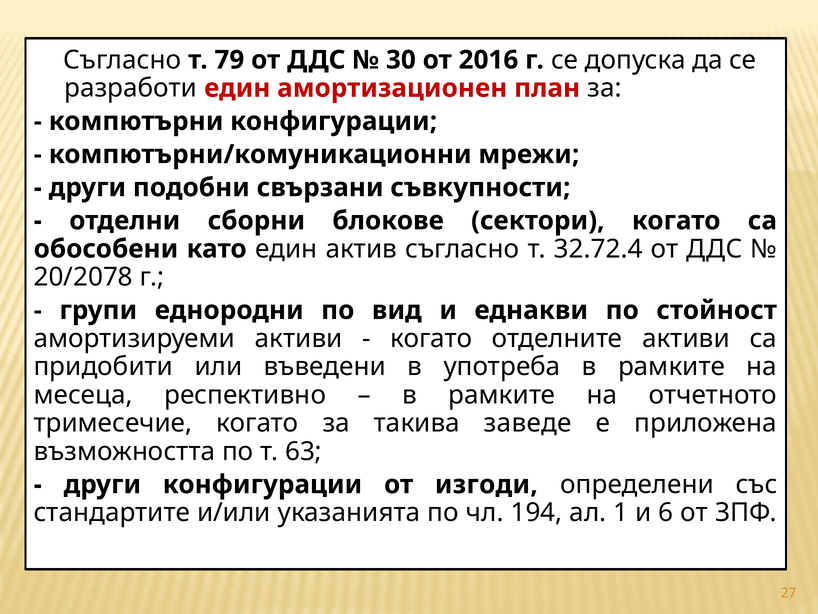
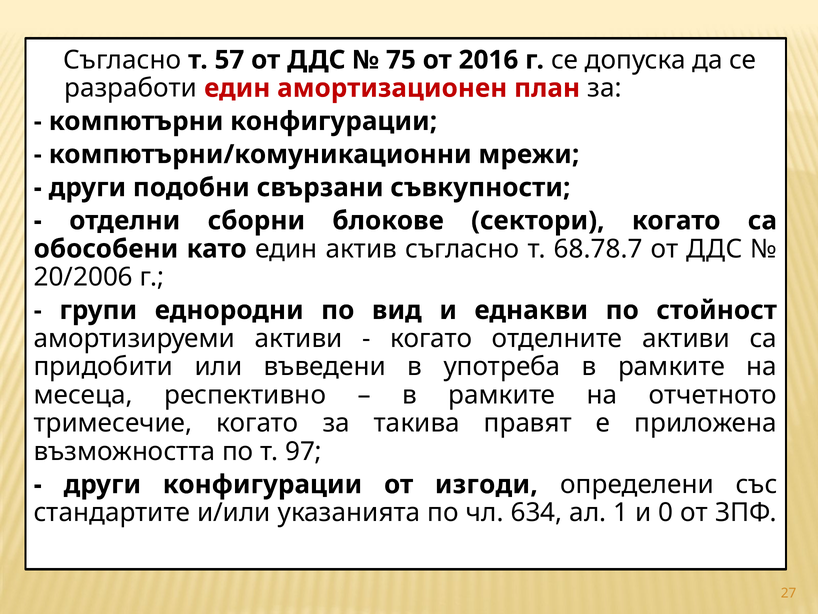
79: 79 -> 57
30: 30 -> 75
32.72.4: 32.72.4 -> 68.78.7
20/2078: 20/2078 -> 20/2006
заведе: заведе -> правят
63: 63 -> 97
194: 194 -> 634
6: 6 -> 0
